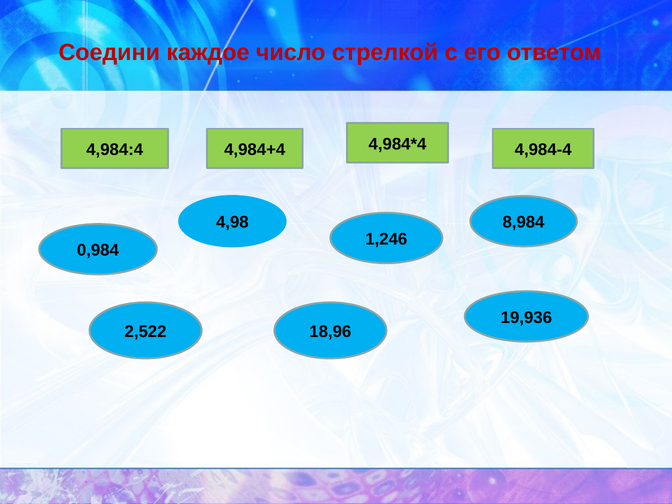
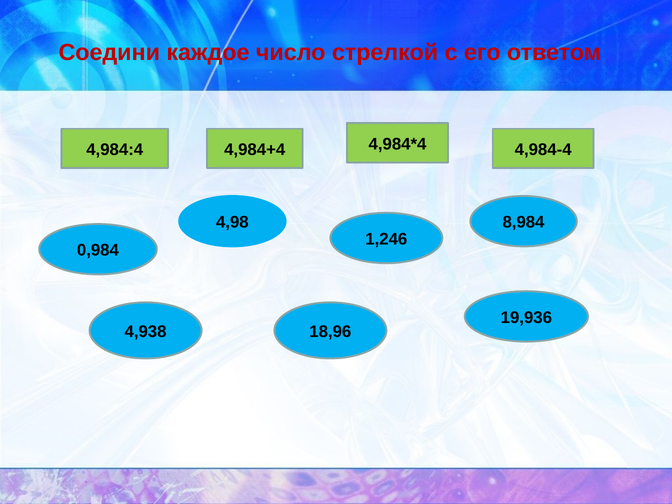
2,522: 2,522 -> 4,938
